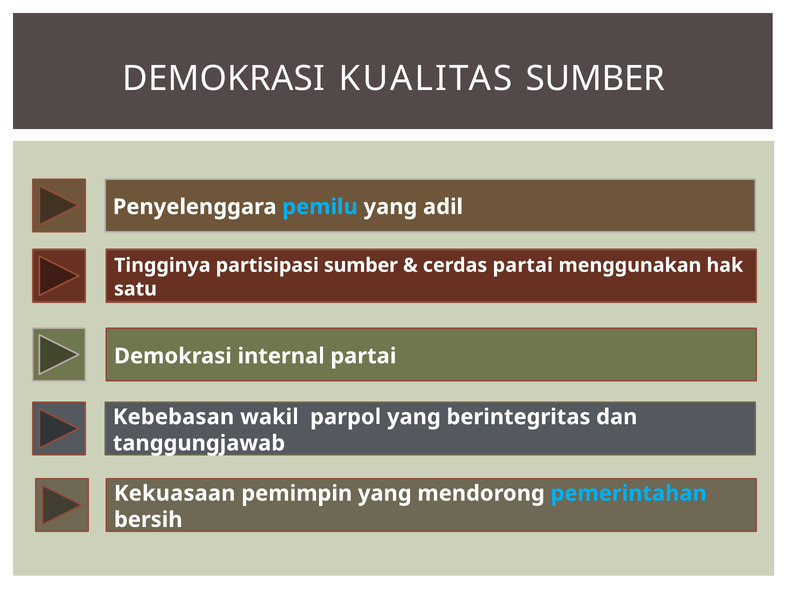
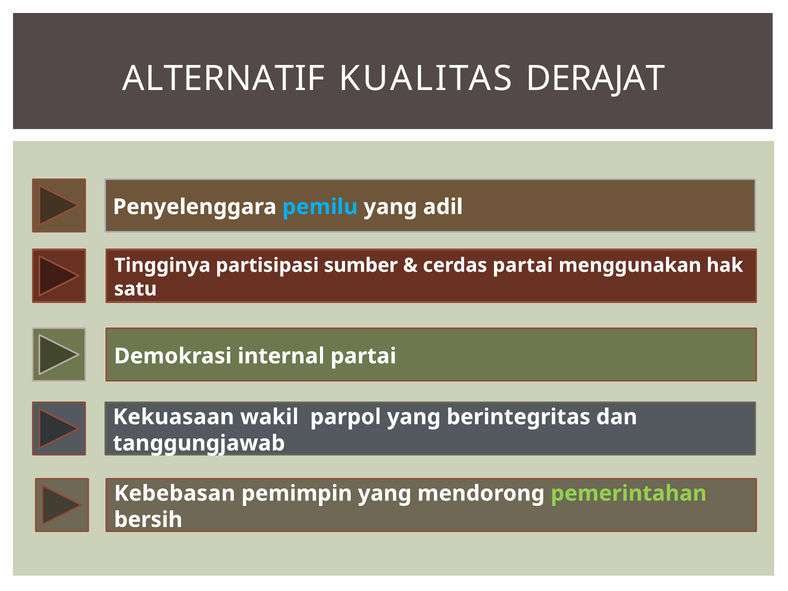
DEMOKRASI at (224, 79): DEMOKRASI -> ALTERNATIF
KUALITAS SUMBER: SUMBER -> DERAJAT
Kebebasan: Kebebasan -> Kekuasaan
Kekuasaan: Kekuasaan -> Kebebasan
pemerintahan colour: light blue -> light green
